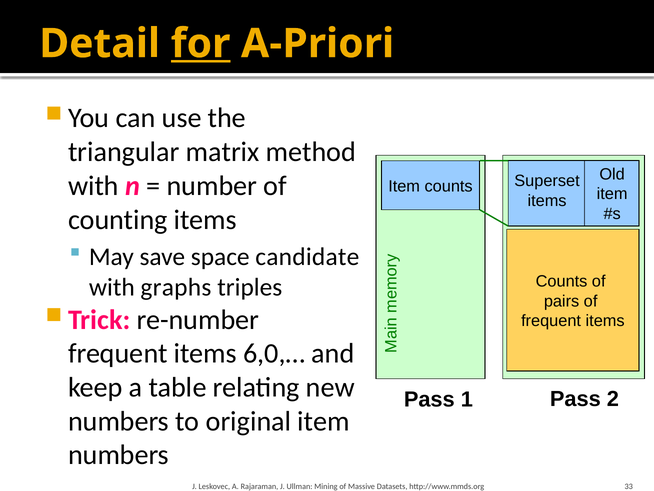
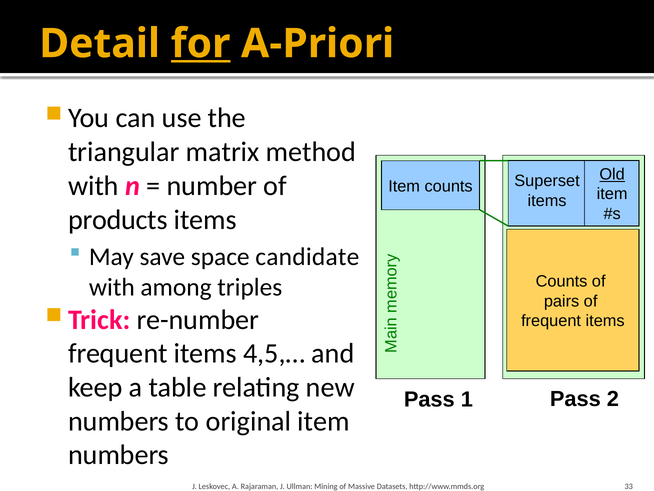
Old underline: none -> present
counting: counting -> products
graphs: graphs -> among
6,0,…: 6,0,… -> 4,5,…
